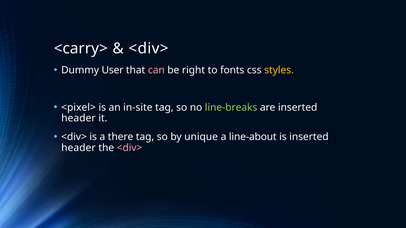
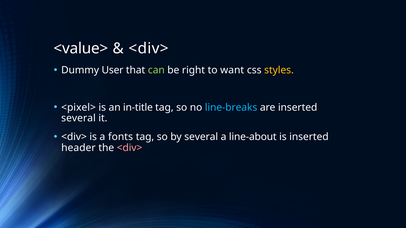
<carry>: <carry> -> <value>
can colour: pink -> light green
fonts: fonts -> want
in-site: in-site -> in-title
line-breaks colour: light green -> light blue
header at (78, 119): header -> several
there: there -> fonts
by unique: unique -> several
